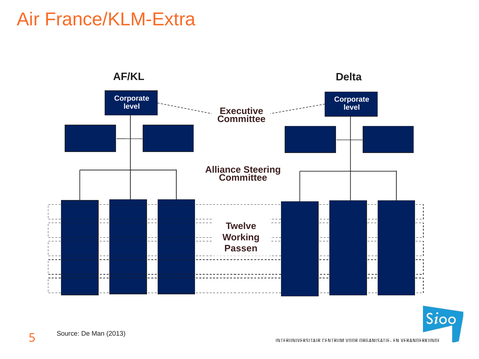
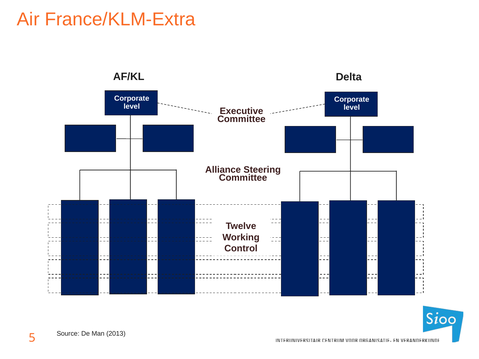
Passen: Passen -> Control
